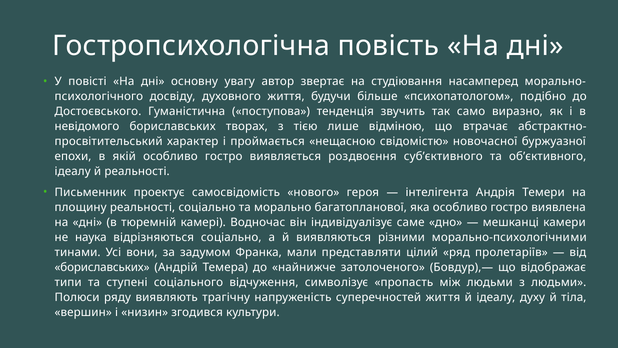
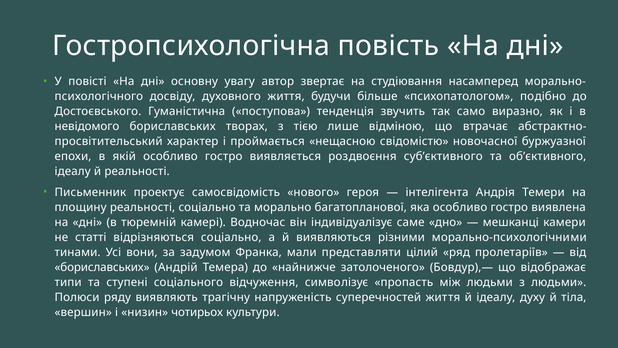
наука: наука -> статті
згодився: згодився -> чотирьох
